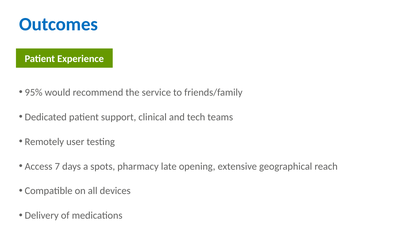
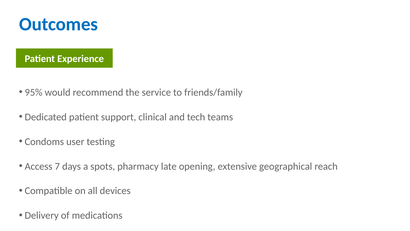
Remotely: Remotely -> Condoms
